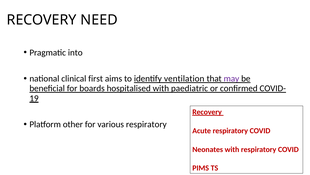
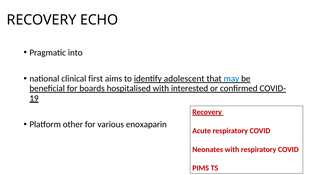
NEED: NEED -> ECHO
ventilation: ventilation -> adolescent
may colour: purple -> blue
paediatric: paediatric -> interested
various respiratory: respiratory -> enoxaparin
